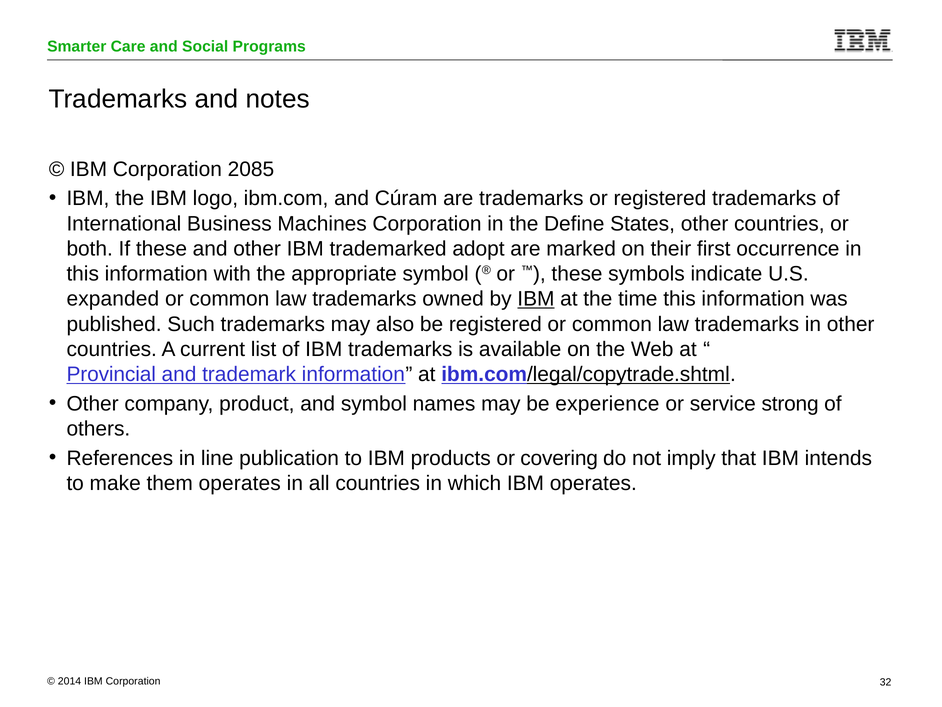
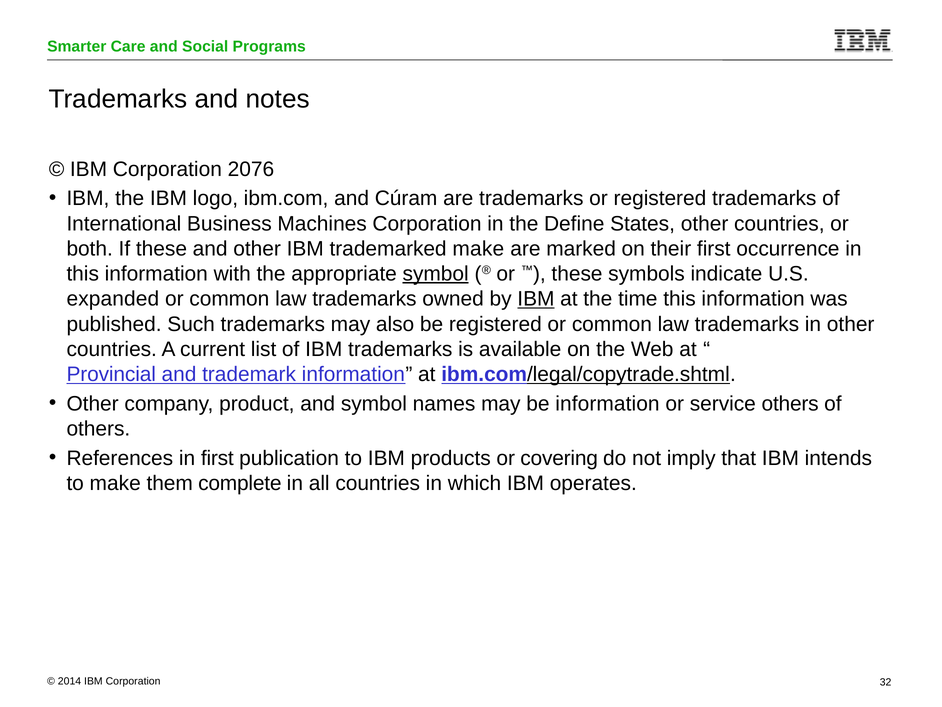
2085: 2085 -> 2076
trademarked adopt: adopt -> make
symbol at (436, 274) underline: none -> present
be experience: experience -> information
service strong: strong -> others
in line: line -> first
them operates: operates -> complete
